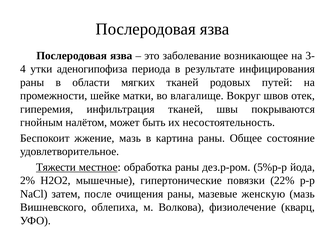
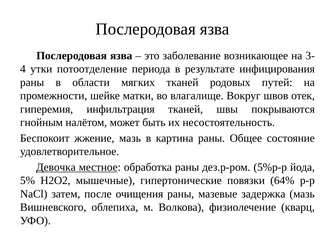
аденогипофиза: аденогипофиза -> потоотделение
Тяжести: Тяжести -> Девочка
2%: 2% -> 5%
22%: 22% -> 64%
женскую: женскую -> задержка
